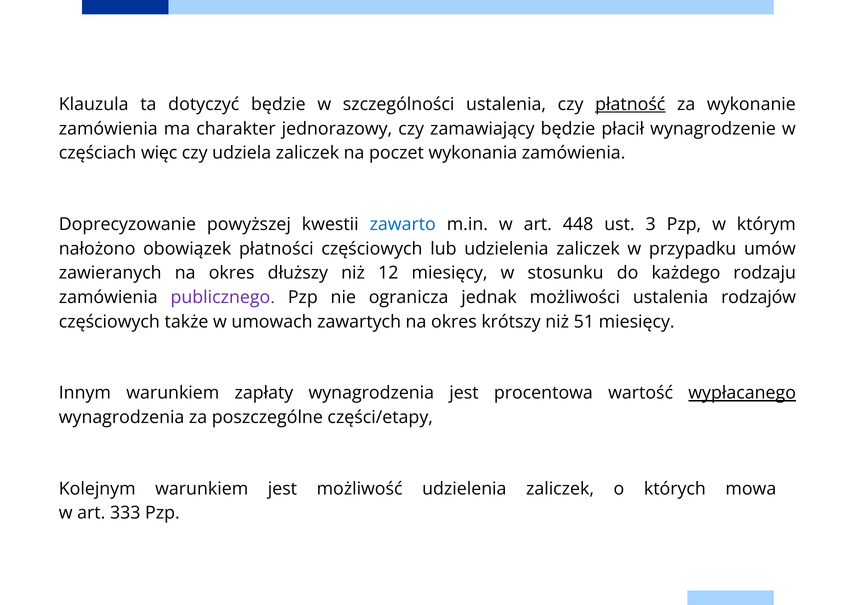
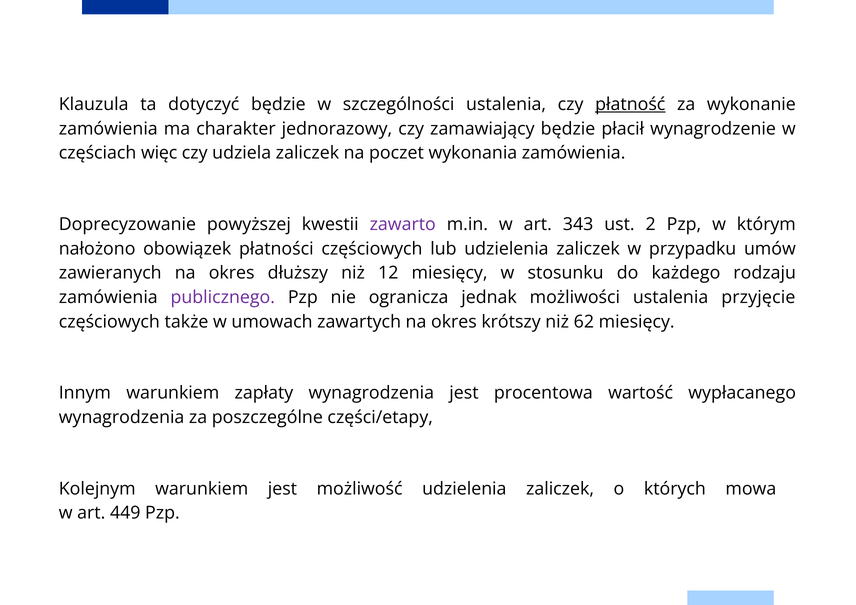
zawarto colour: blue -> purple
448: 448 -> 343
3: 3 -> 2
rodzajów: rodzajów -> przyjęcie
51: 51 -> 62
wypłacanego underline: present -> none
333: 333 -> 449
